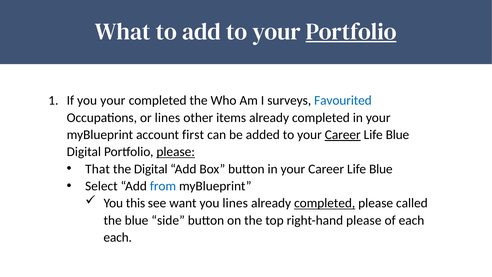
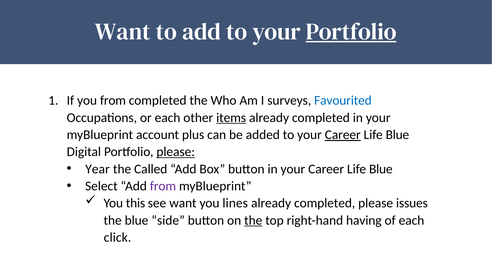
What at (123, 32): What -> Want
you your: your -> from
or lines: lines -> each
items underline: none -> present
first: first -> plus
That: That -> Year
the Digital: Digital -> Called
from at (163, 186) colour: blue -> purple
completed at (325, 203) underline: present -> none
called: called -> issues
the at (253, 220) underline: none -> present
right-hand please: please -> having
each at (118, 237): each -> click
